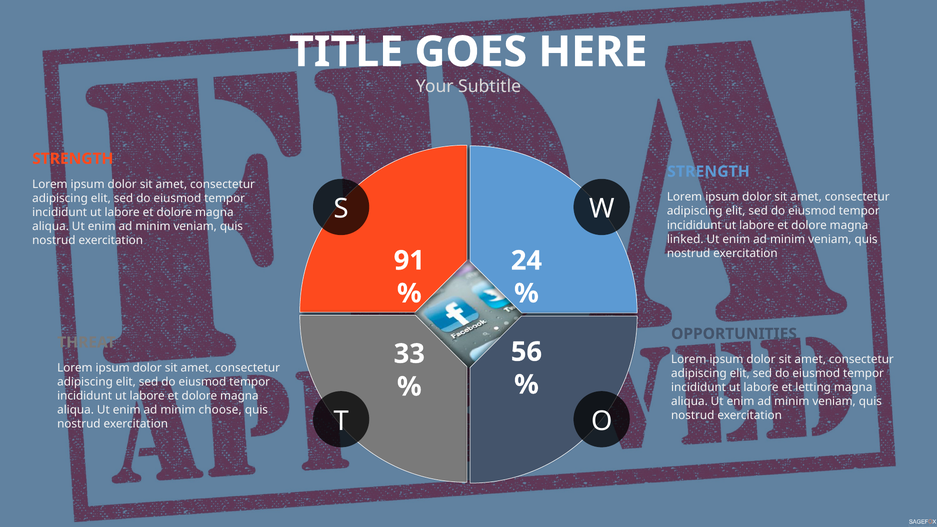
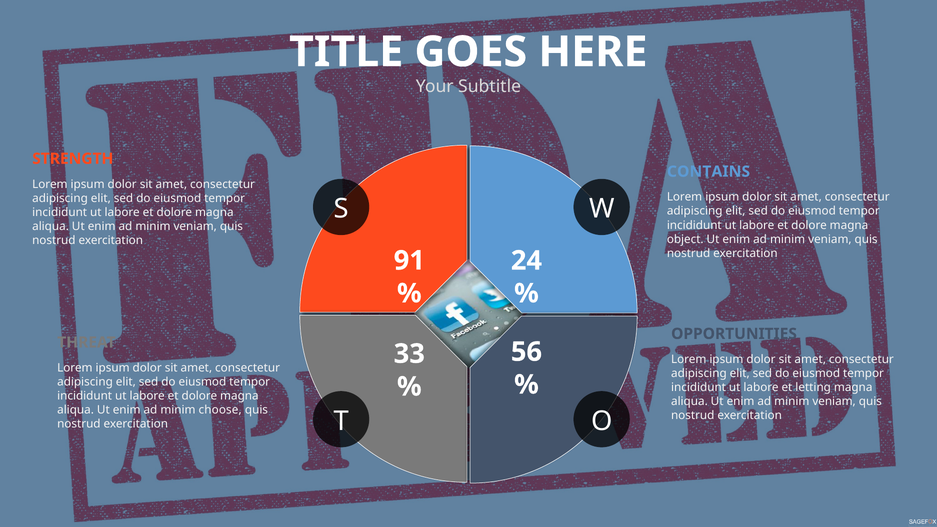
STRENGTH at (708, 172): STRENGTH -> CONTAINS
linked: linked -> object
